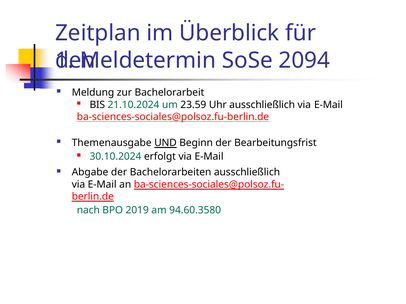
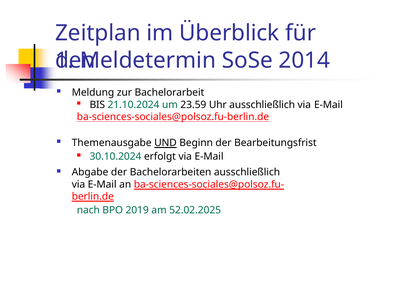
2094: 2094 -> 2014
94.60.3580: 94.60.3580 -> 52.02.2025
